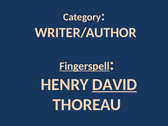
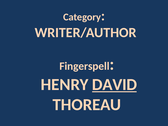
Fingerspell underline: present -> none
